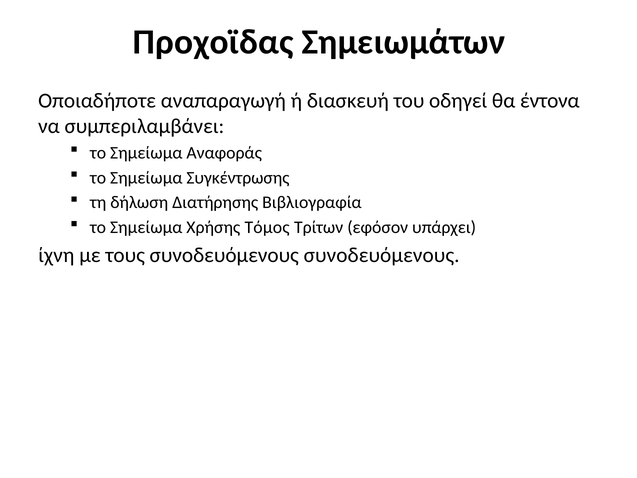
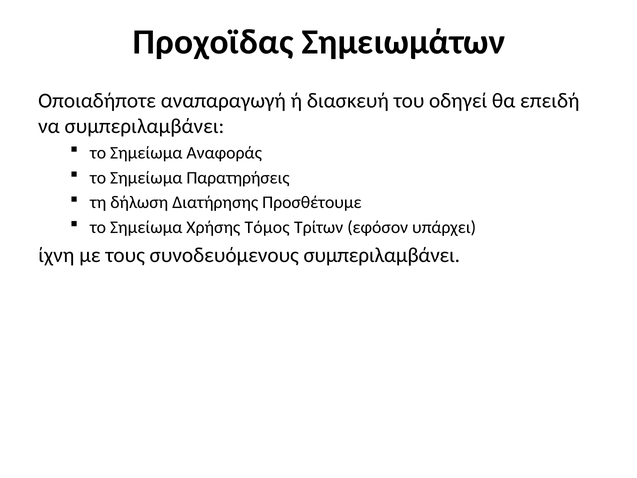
έντονα: έντονα -> επειδή
Συγκέντρωσης: Συγκέντρωσης -> Παρατηρήσεις
Βιβλιογραφία: Βιβλιογραφία -> Προσθέτουμε
συνοδευόμενους συνοδευόμενους: συνοδευόμενους -> συμπεριλαμβάνει
